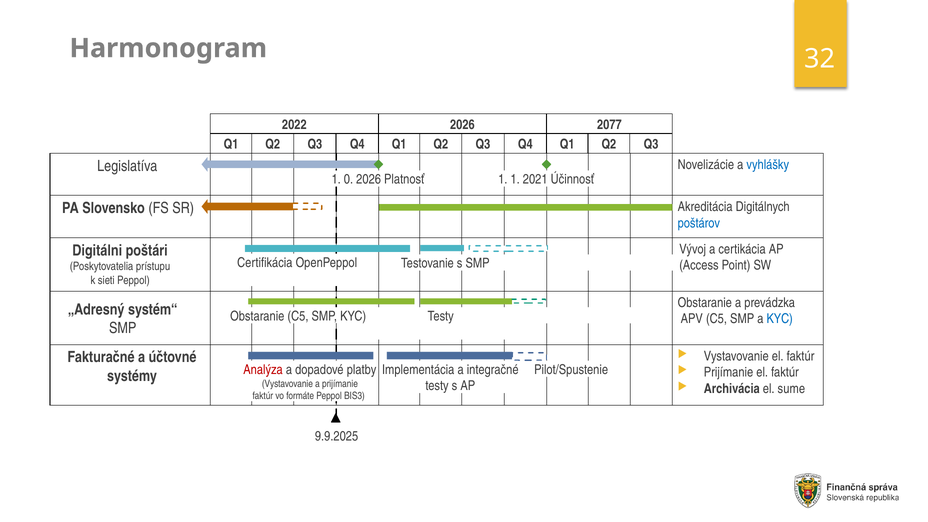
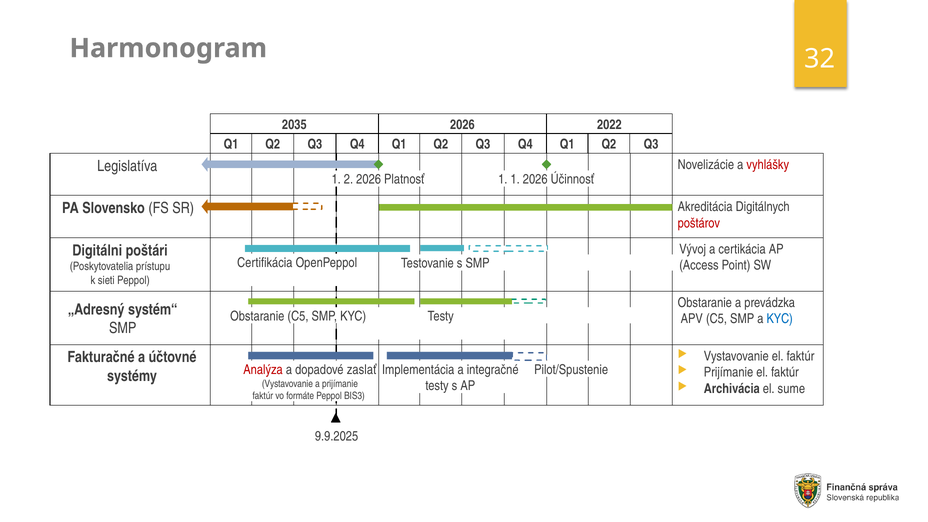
2022: 2022 -> 2035
2077: 2077 -> 2022
vyhlášky colour: blue -> red
0: 0 -> 2
1 2021: 2021 -> 2026
poštárov colour: blue -> red
platby: platby -> zaslať
